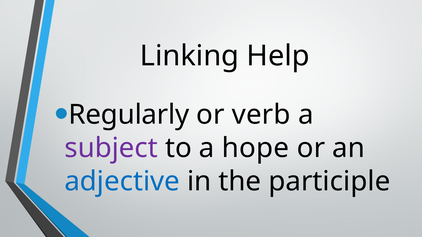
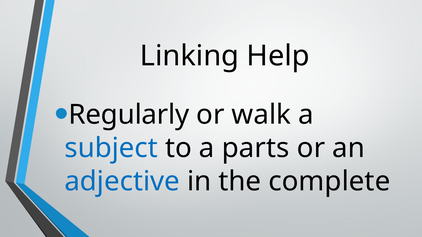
verb: verb -> walk
subject colour: purple -> blue
hope: hope -> parts
participle: participle -> complete
